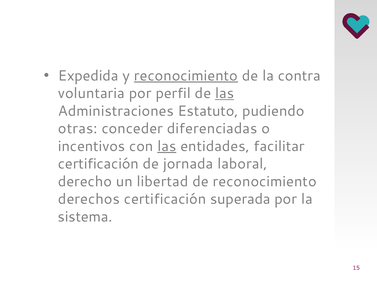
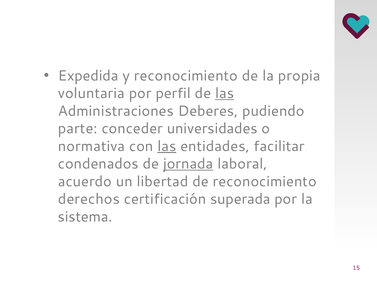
reconocimiento at (186, 76) underline: present -> none
contra: contra -> propia
Estatuto: Estatuto -> Deberes
otras: otras -> parte
diferenciadas: diferenciadas -> universidades
incentivos: incentivos -> normativa
certificación at (98, 164): certificación -> condenados
jornada underline: none -> present
derecho: derecho -> acuerdo
